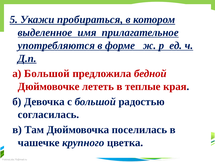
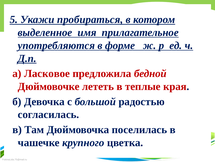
а Большой: Большой -> Ласковое
